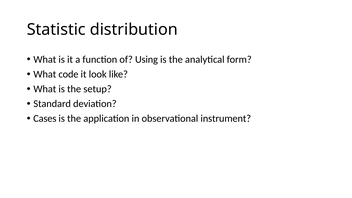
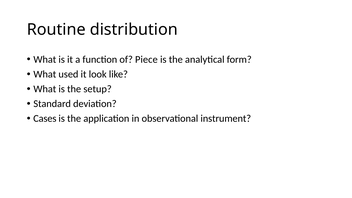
Statistic: Statistic -> Routine
Using: Using -> Piece
code: code -> used
